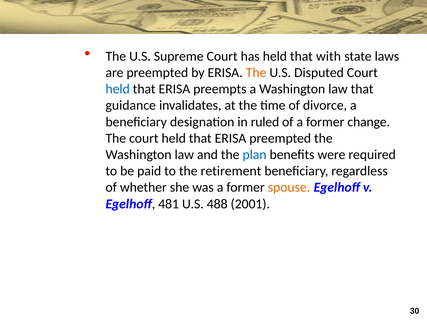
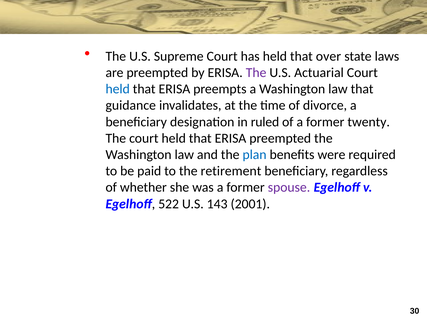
with: with -> over
The at (256, 73) colour: orange -> purple
Disputed: Disputed -> Actuarial
change: change -> twenty
spouse colour: orange -> purple
481: 481 -> 522
488: 488 -> 143
